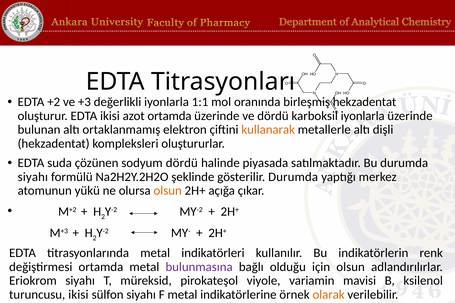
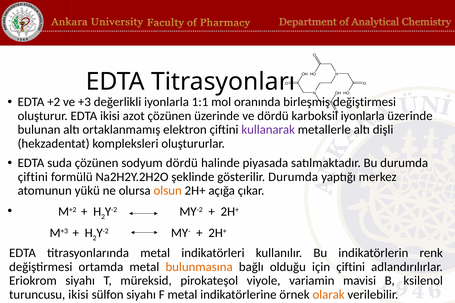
birleşmiş hekzadentat: hekzadentat -> değiştirmesi
azot ortamda: ortamda -> çözünen
kullanarak colour: orange -> purple
siyahı at (33, 177): siyahı -> çiftini
bulunmasına colour: purple -> orange
için olsun: olsun -> çiftini
